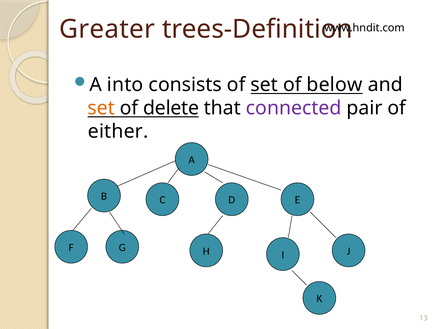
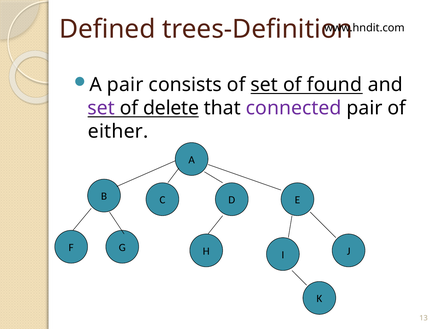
Greater: Greater -> Defined
A into: into -> pair
below: below -> found
set at (101, 108) colour: orange -> purple
